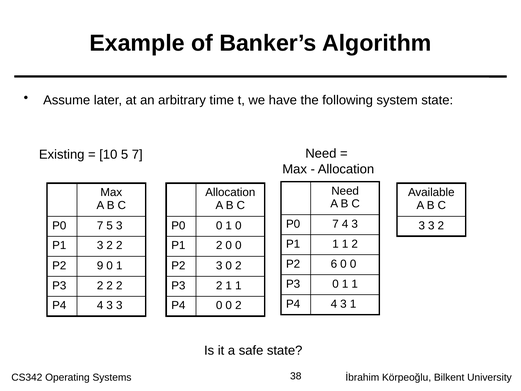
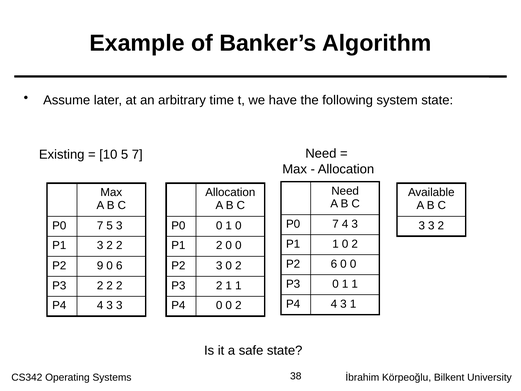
P1 1 1: 1 -> 0
9 0 1: 1 -> 6
